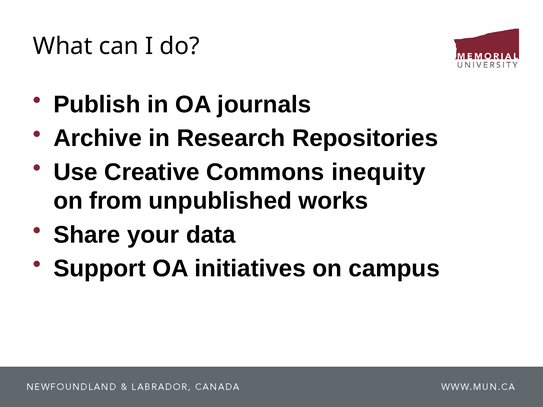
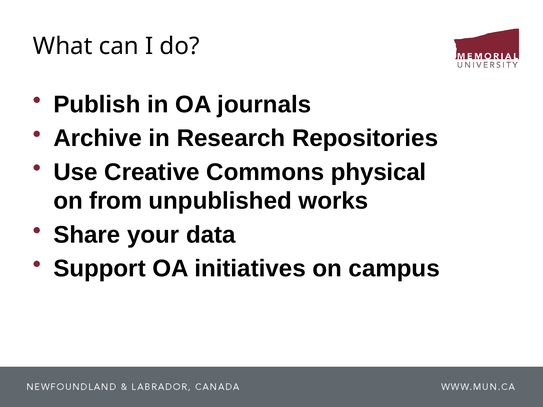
inequity: inequity -> physical
